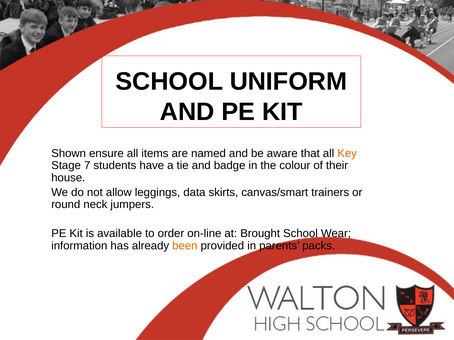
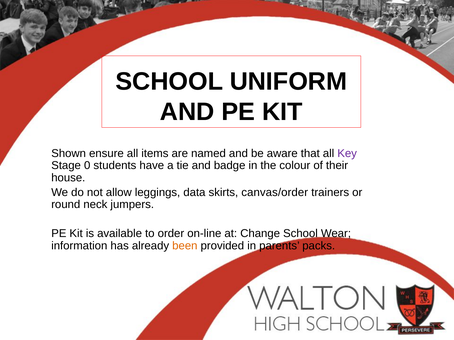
Key colour: orange -> purple
7: 7 -> 0
canvas/smart: canvas/smart -> canvas/order
Brought: Brought -> Change
